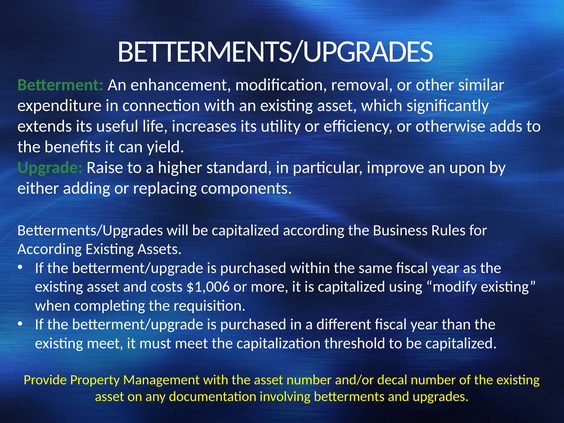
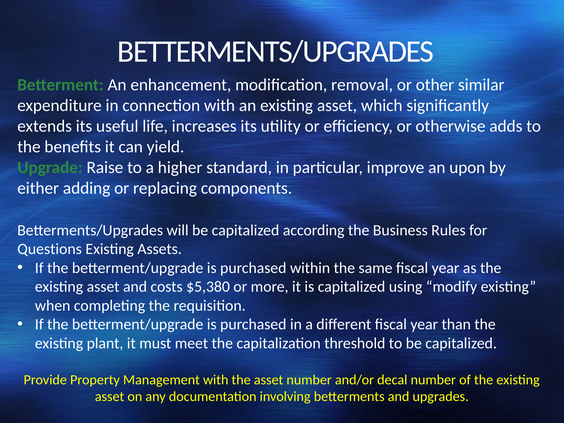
According at (50, 249): According -> Questions
$1,006: $1,006 -> $5,380
existing meet: meet -> plant
